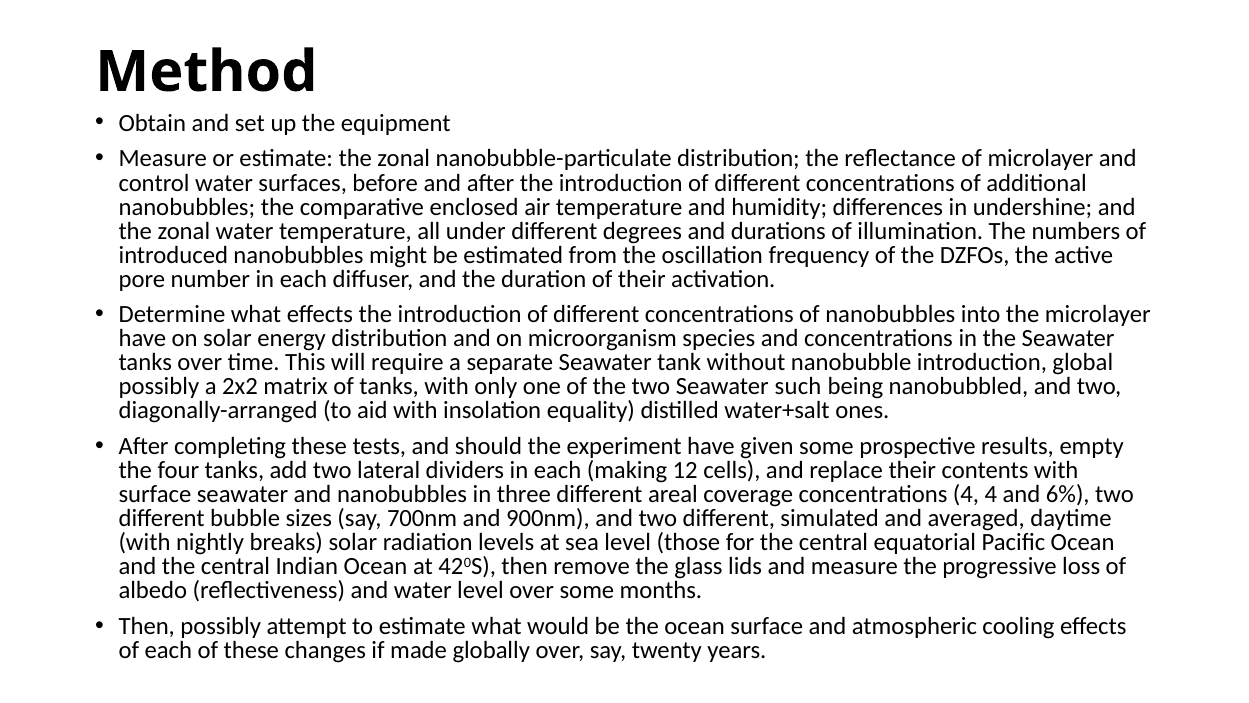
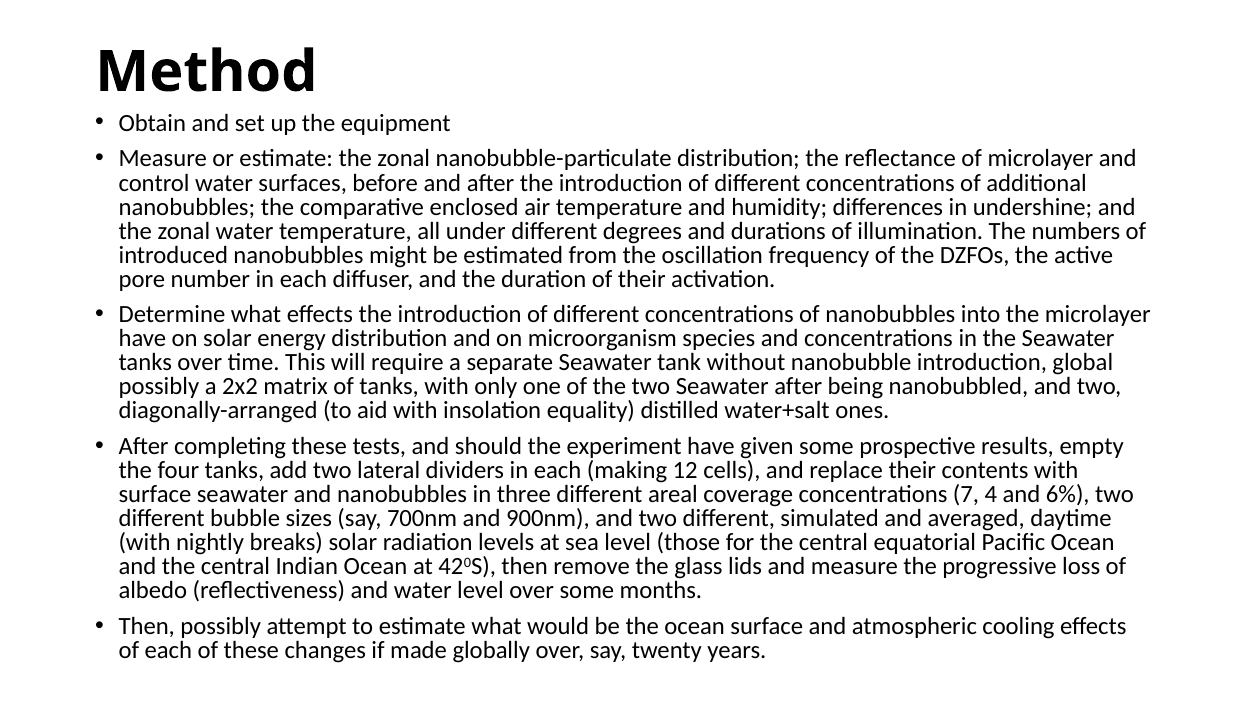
Seawater such: such -> after
concentrations 4: 4 -> 7
